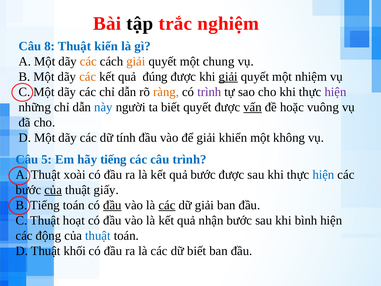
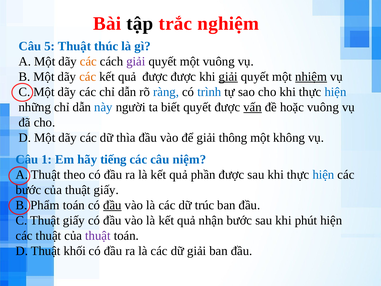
8: 8 -> 5
kiến: kiến -> thúc
giải at (136, 61) colour: orange -> purple
một chung: chung -> vuông
quả đúng: đúng -> được
nhiệm underline: none -> present
ràng colour: orange -> blue
trình at (209, 92) colour: purple -> blue
hiện at (335, 92) colour: purple -> blue
tính: tính -> thìa
khiển: khiển -> thông
5: 5 -> 1
câu trình: trình -> niệm
xoài: xoài -> theo
quả bước: bước -> phần
của at (53, 190) underline: present -> none
Tiếng at (45, 205): Tiếng -> Phẩm
các at (167, 205) underline: present -> none
dữ giải: giải -> trúc
C Thuật hoạt: hoạt -> giấy
bình: bình -> phút
các động: động -> thuật
thuật at (98, 235) colour: blue -> purple
dữ biết: biết -> giải
